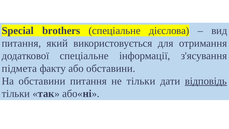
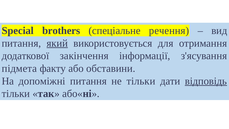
дієслова: дієслова -> речення
який underline: none -> present
додаткової спеціальне: спеціальне -> закінчення
На обставини: обставини -> допоміжні
